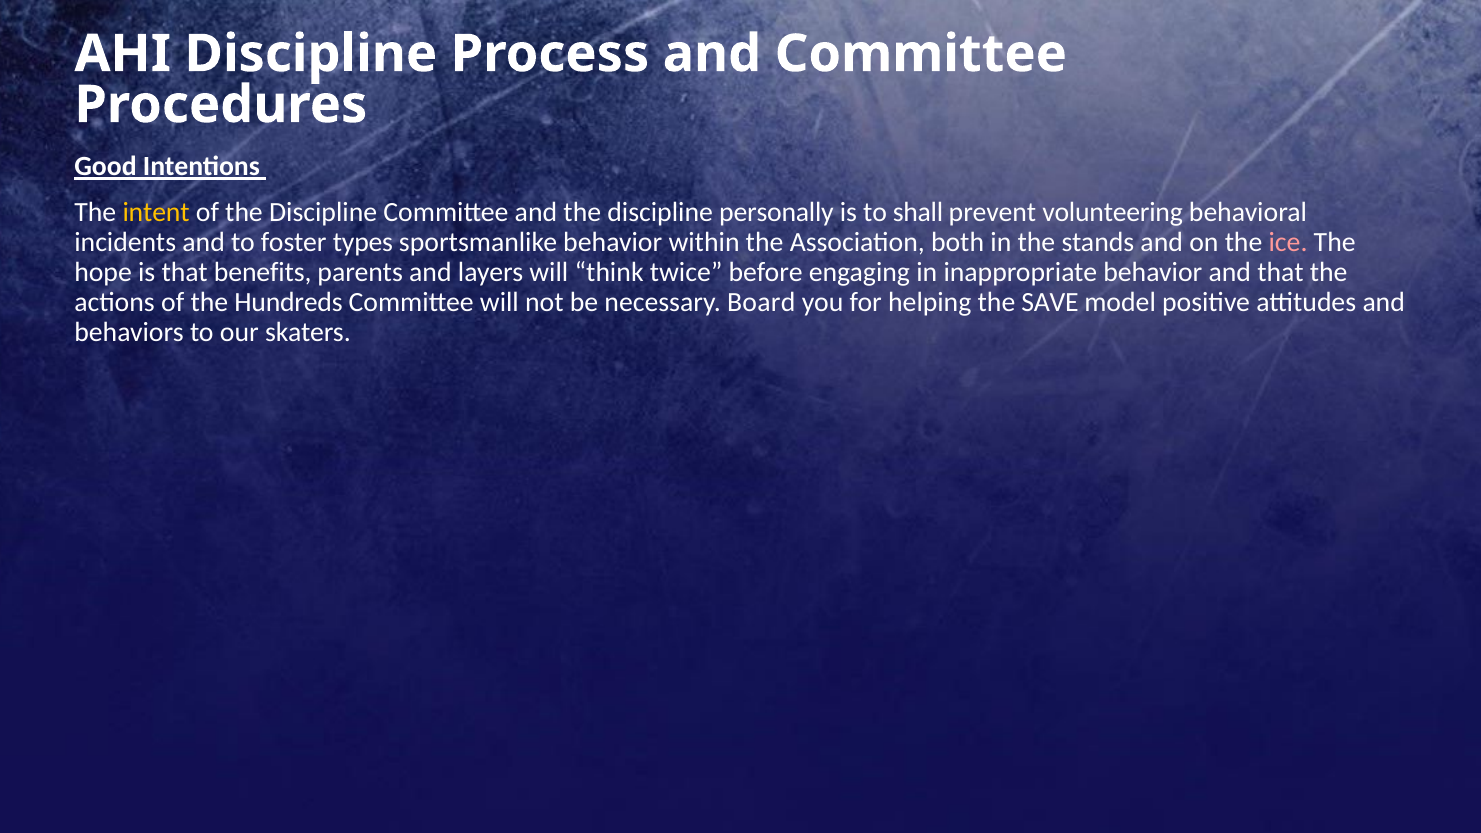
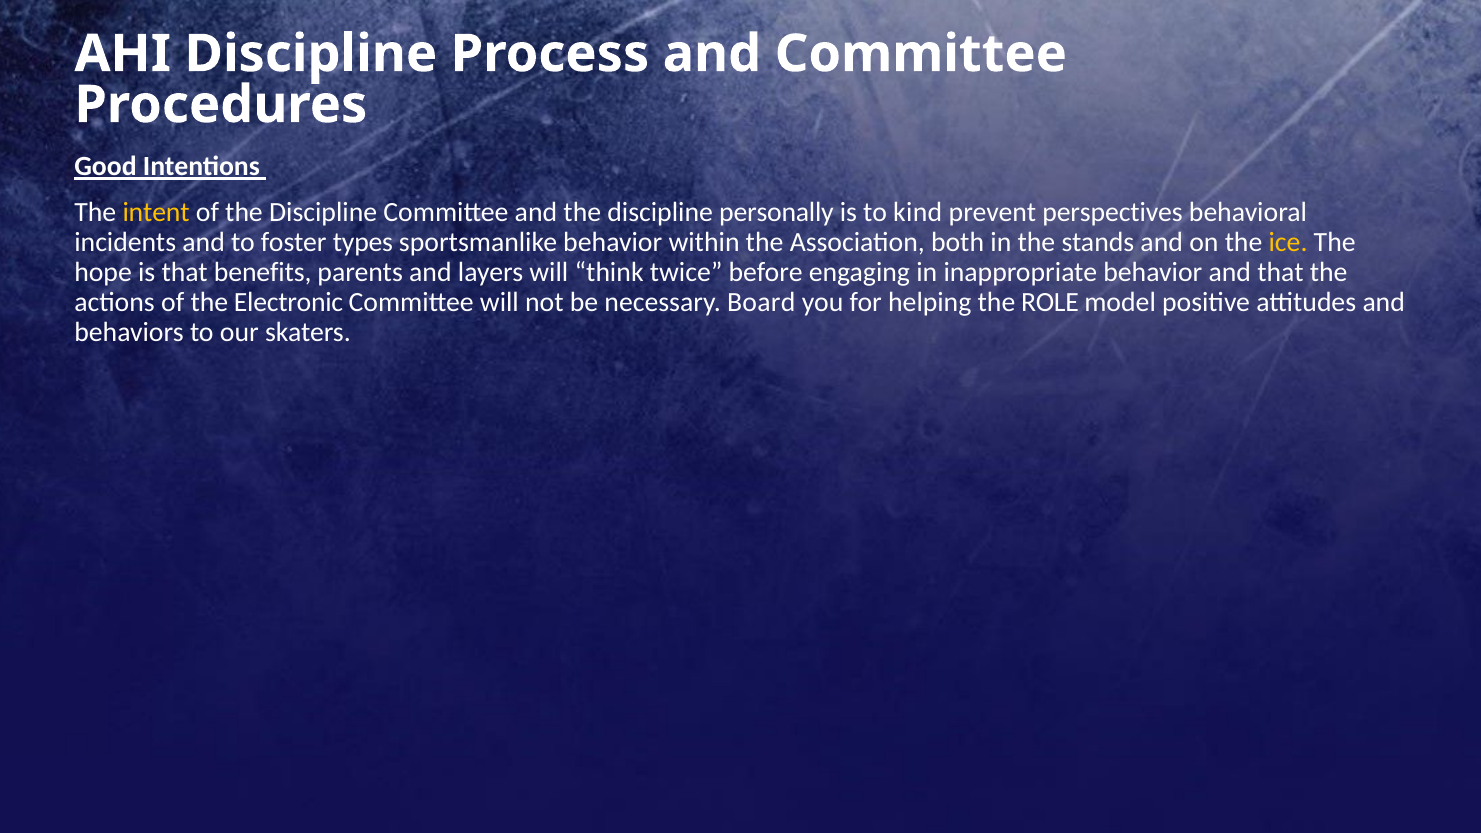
shall: shall -> kind
volunteering: volunteering -> perspectives
ice colour: pink -> yellow
Hundreds: Hundreds -> Electronic
SAVE: SAVE -> ROLE
